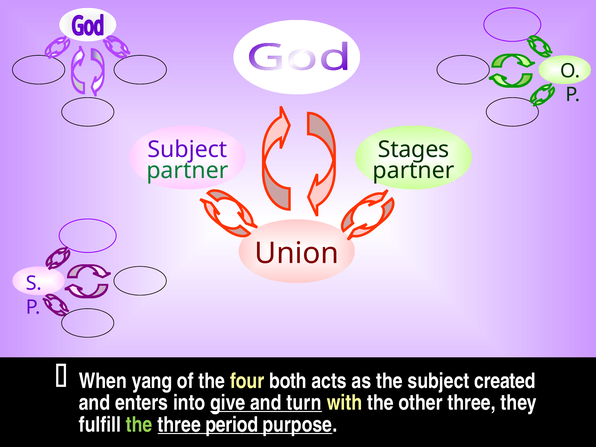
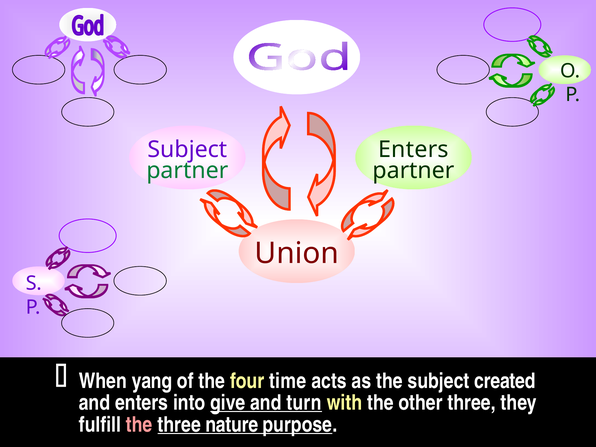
Stages at (414, 150): Stages -> Enters
both: both -> time
the at (139, 425) colour: light green -> pink
period: period -> nature
